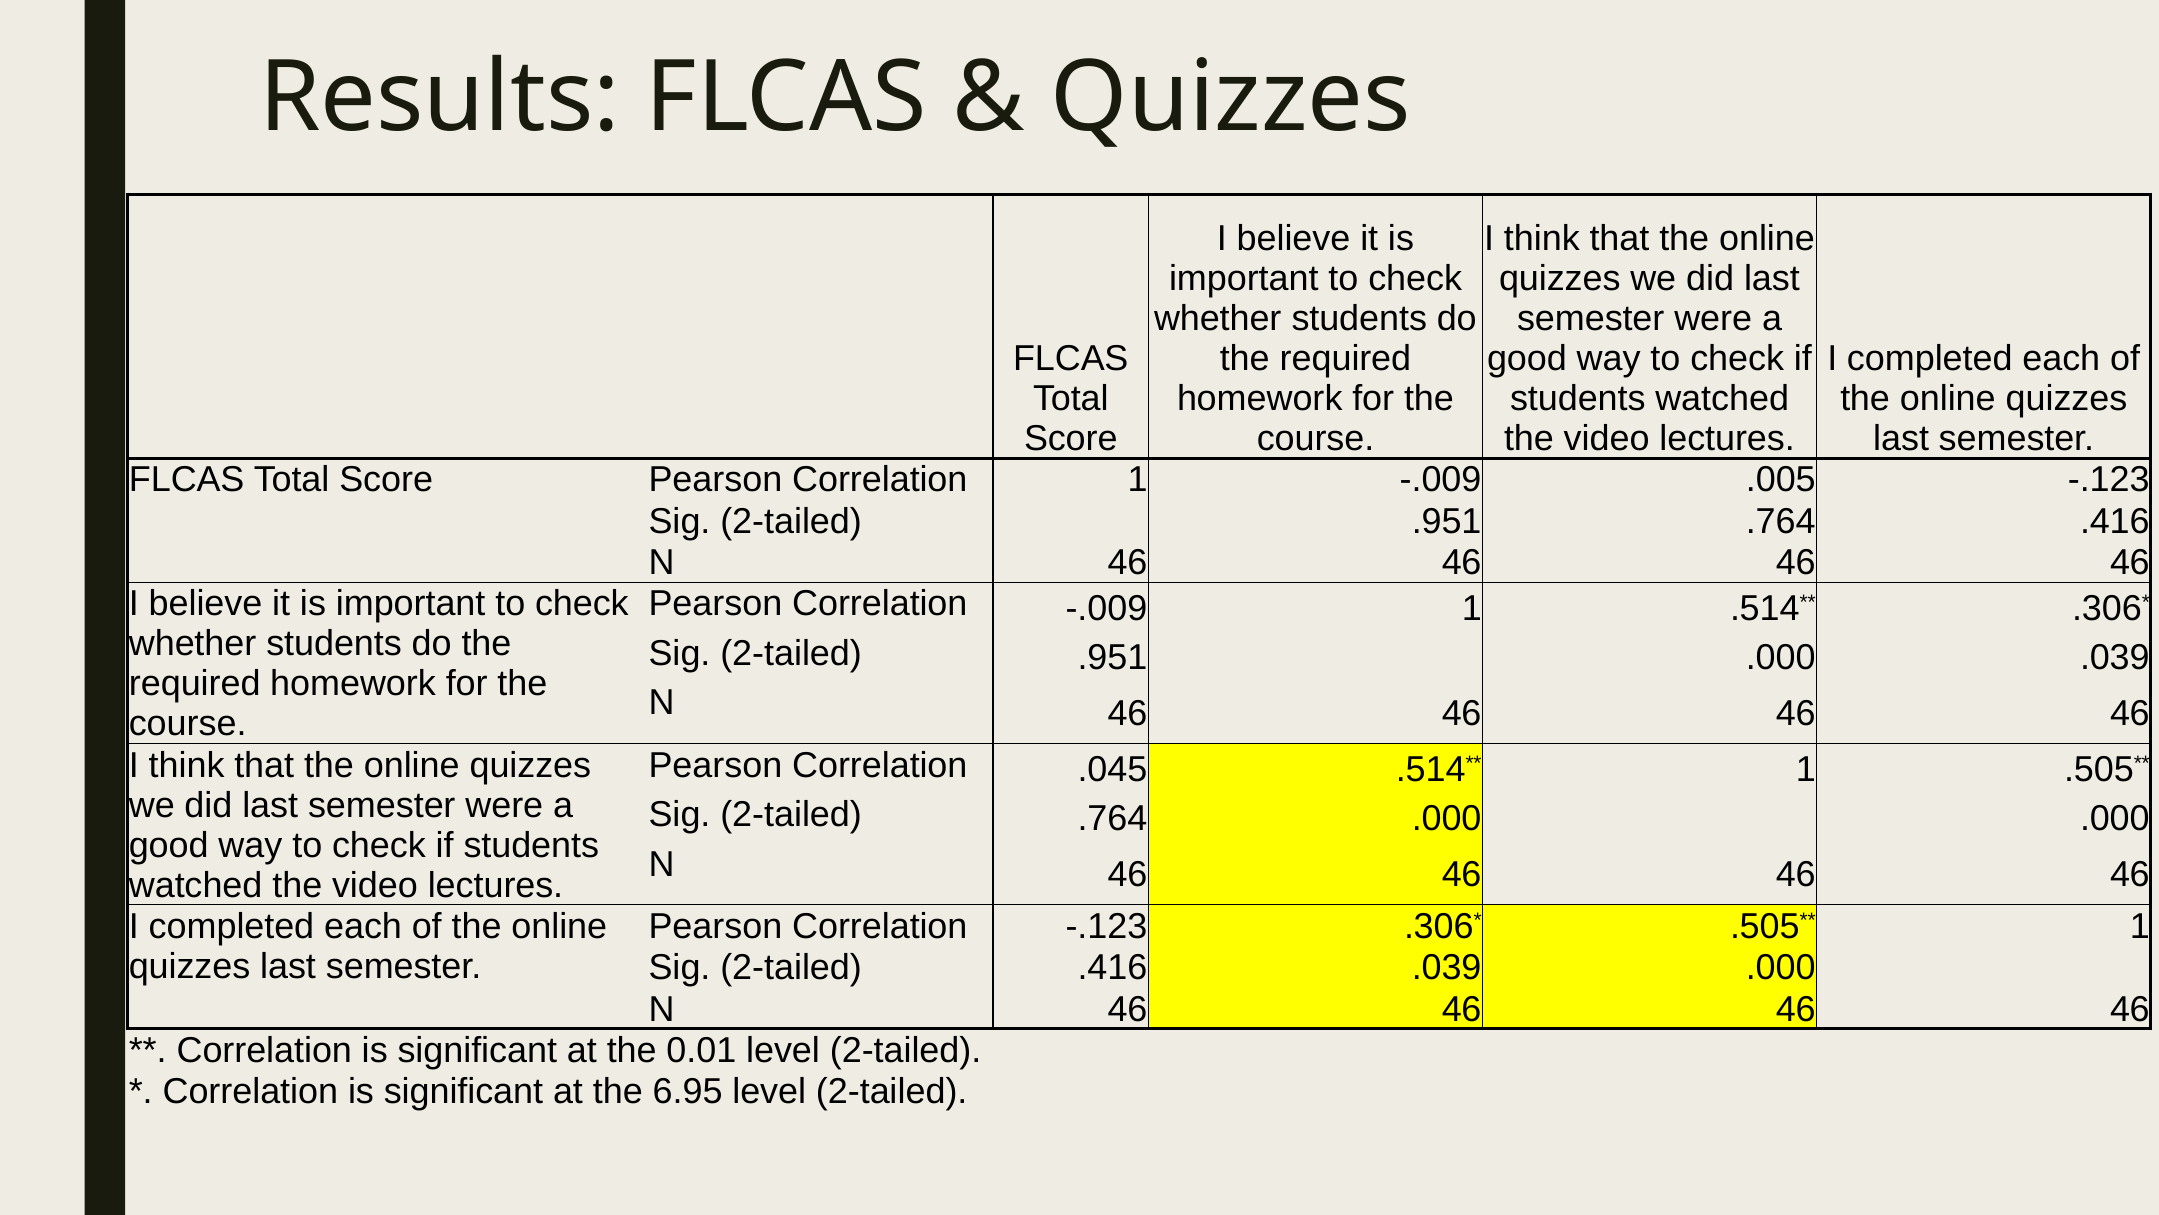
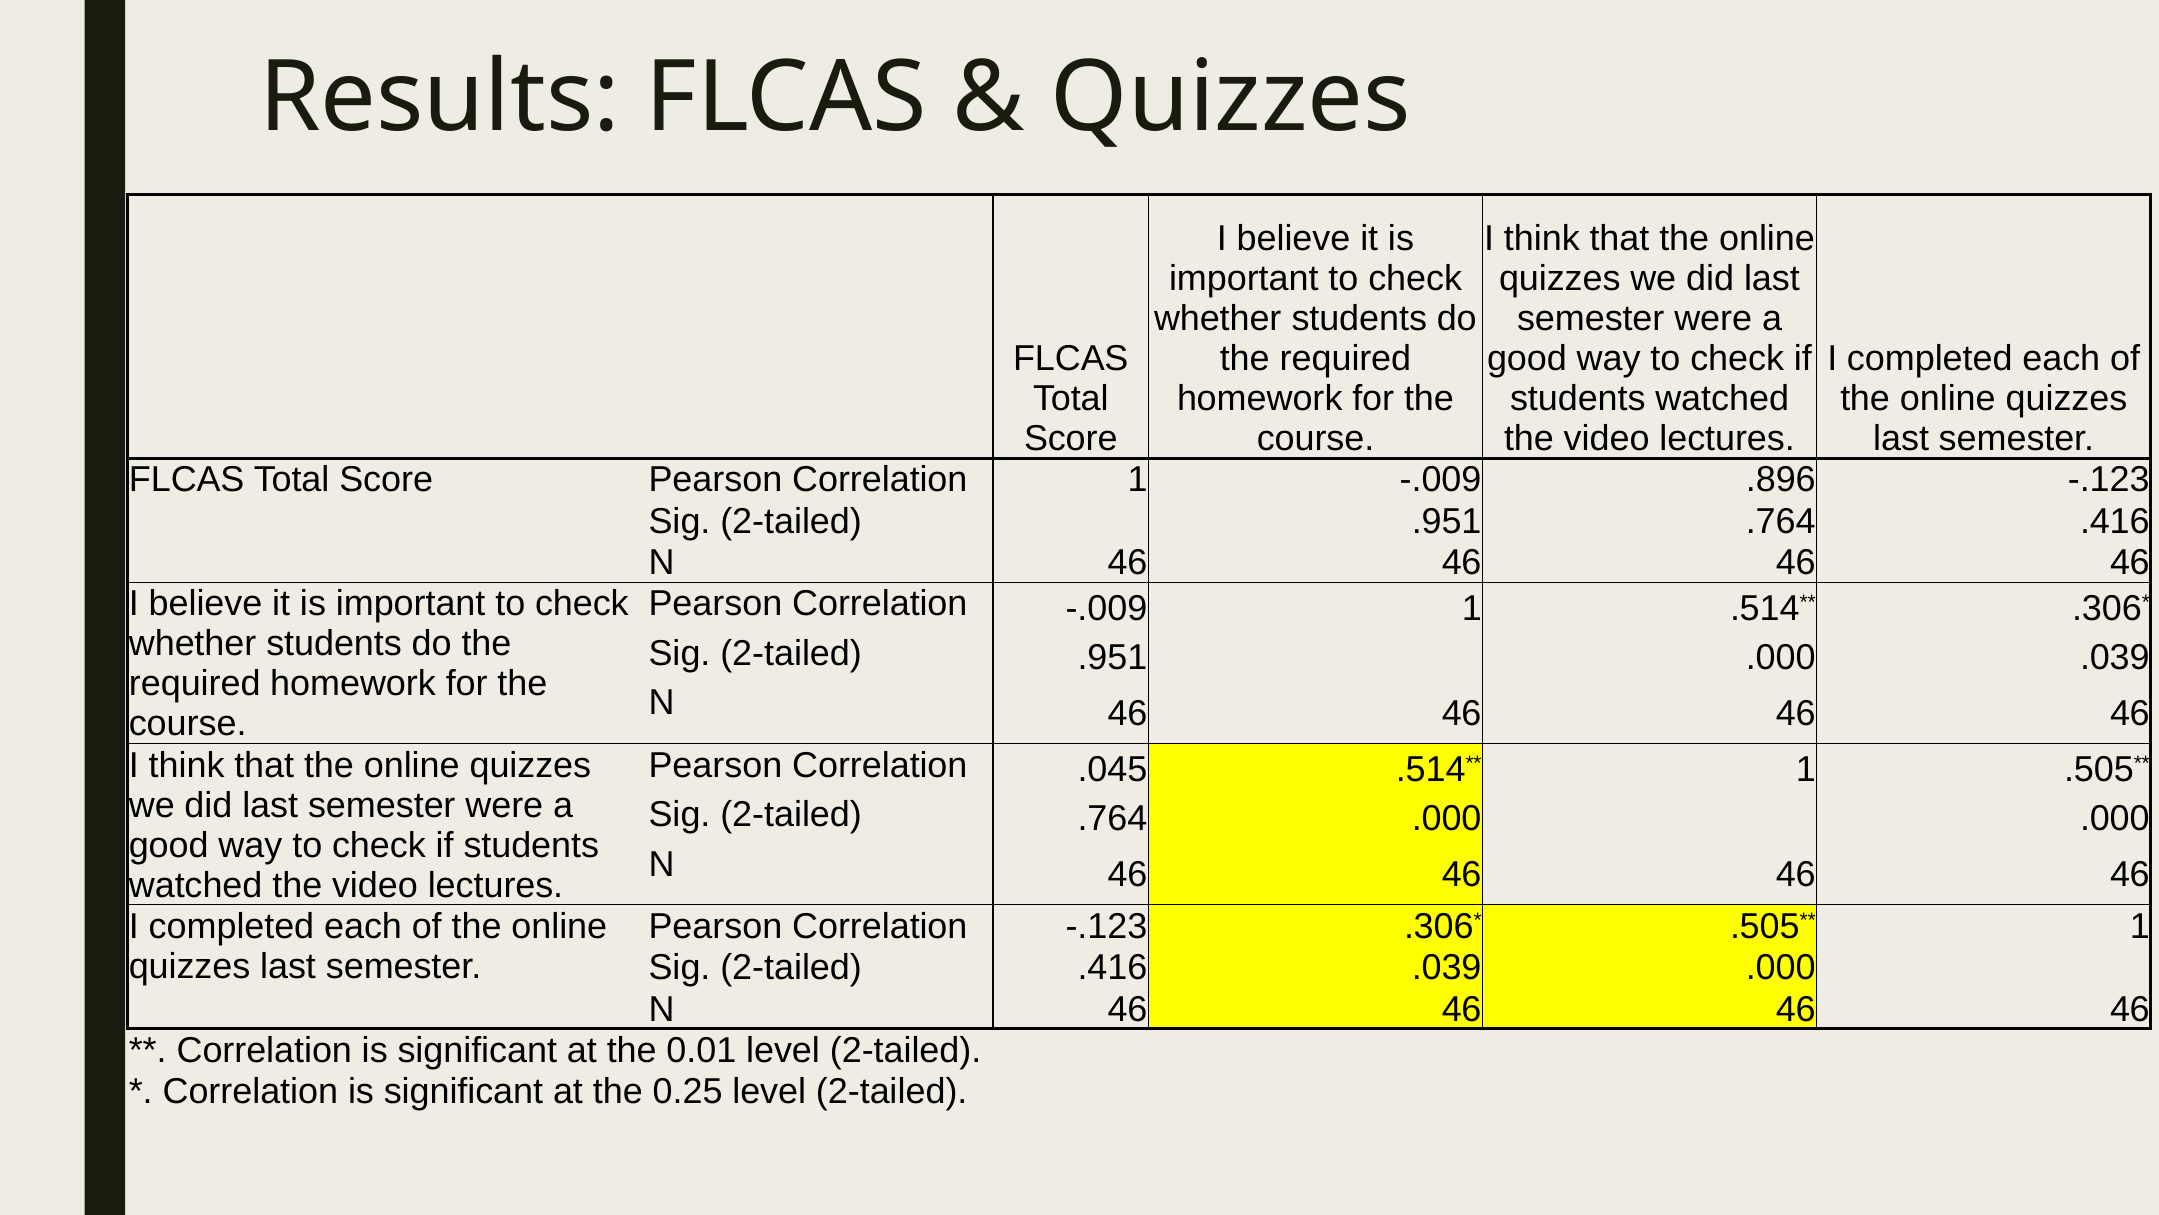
.005: .005 -> .896
6.95: 6.95 -> 0.25
